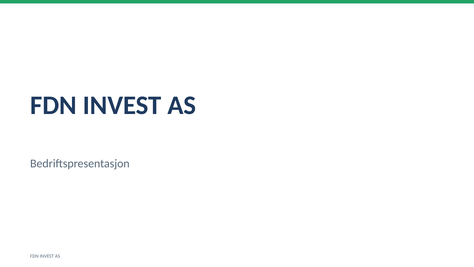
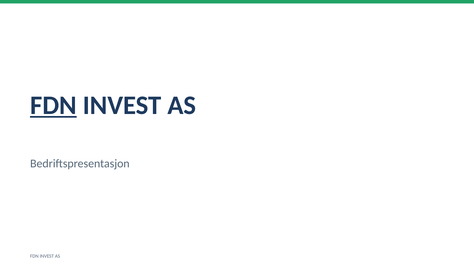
FDN at (53, 105) underline: none -> present
